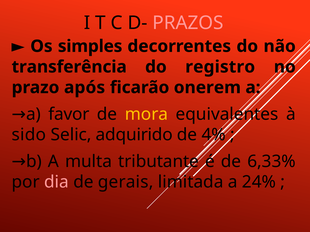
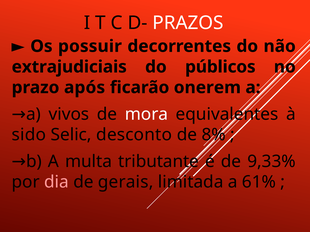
PRAZOS colour: pink -> white
simples: simples -> possuir
transferência: transferência -> extrajudiciais
registro: registro -> públicos
favor: favor -> vivos
mora colour: yellow -> white
adquirido: adquirido -> desconto
4%: 4% -> 8%
6,33%: 6,33% -> 9,33%
24%: 24% -> 61%
